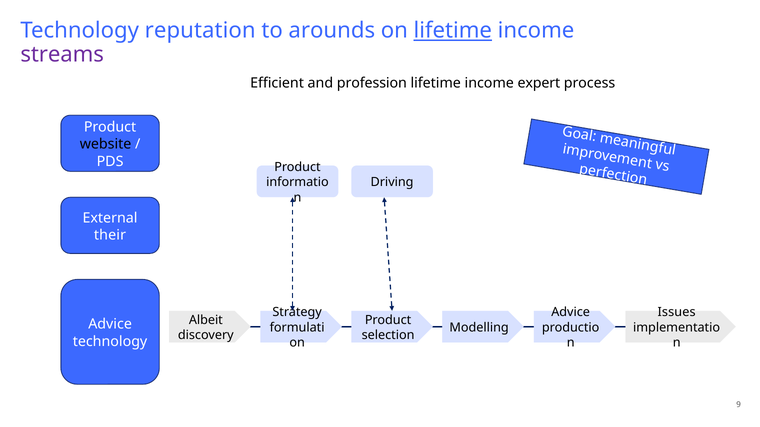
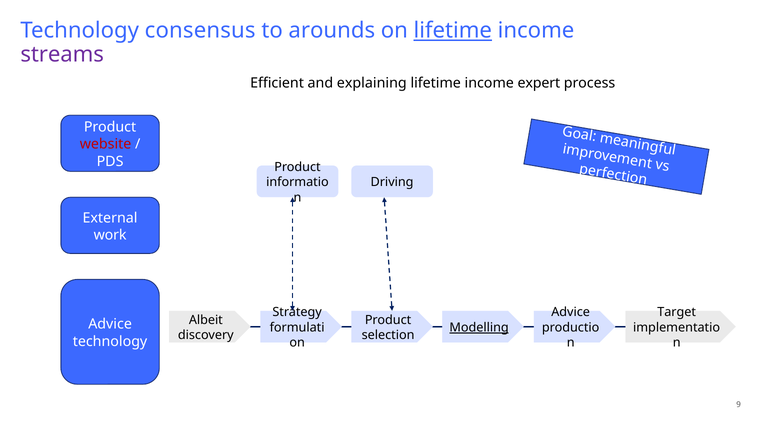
reputation: reputation -> consensus
profession: profession -> explaining
website colour: black -> red
their: their -> work
Issues: Issues -> Target
Modelling underline: none -> present
